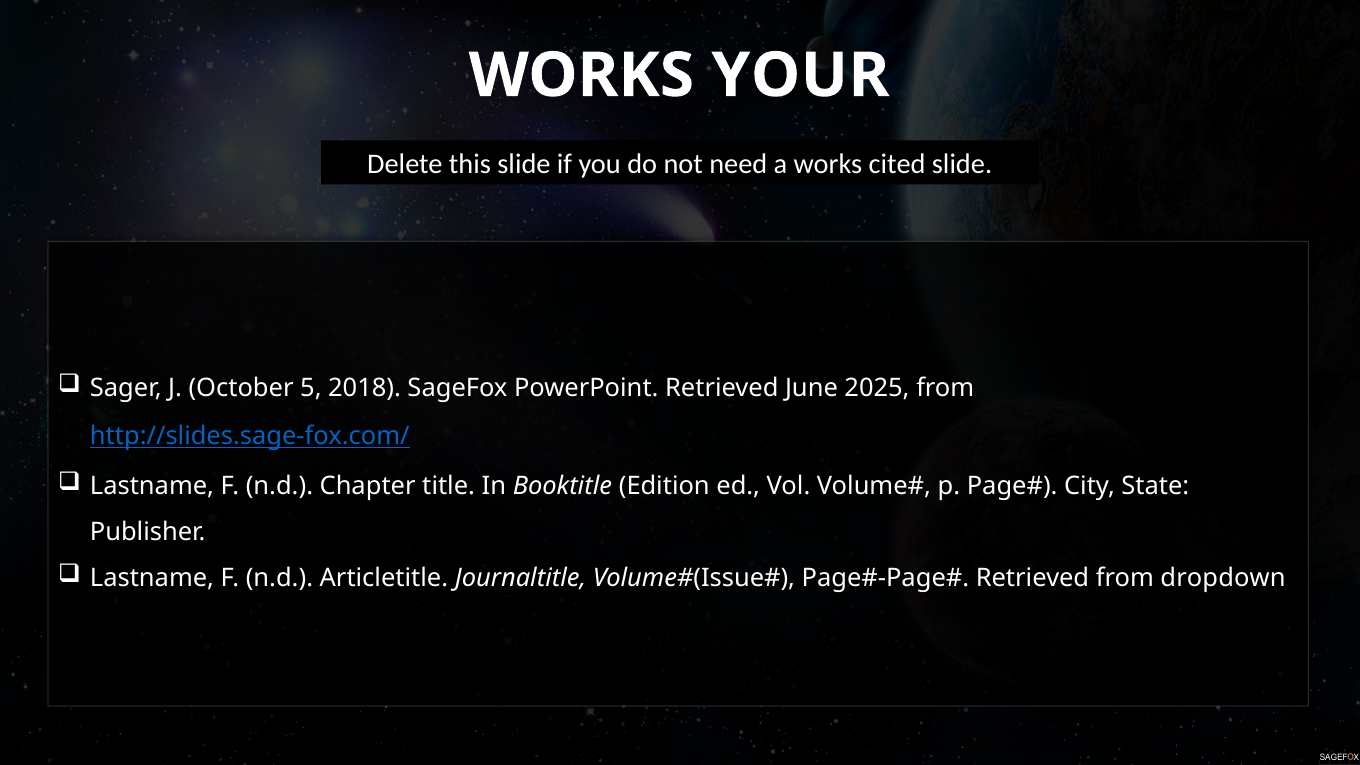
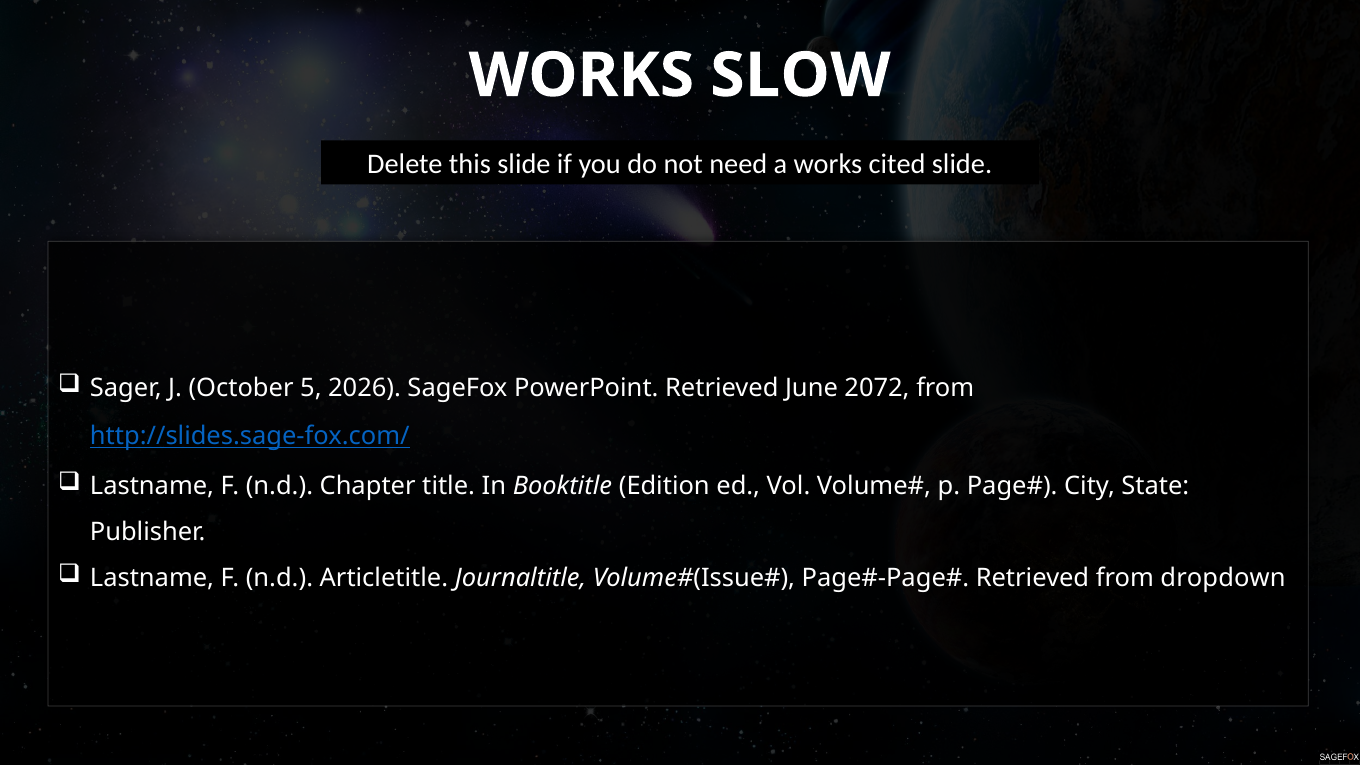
YOUR: YOUR -> SLOW
2018: 2018 -> 2026
2025: 2025 -> 2072
